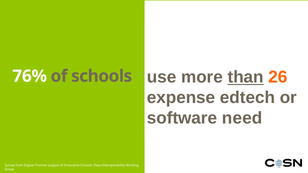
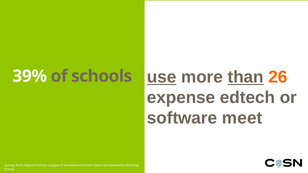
use underline: none -> present
76%: 76% -> 39%
need: need -> meet
